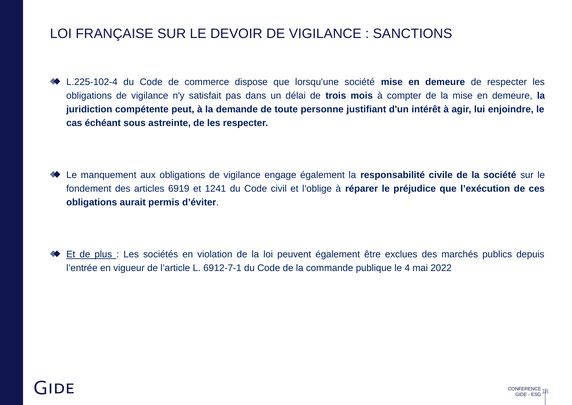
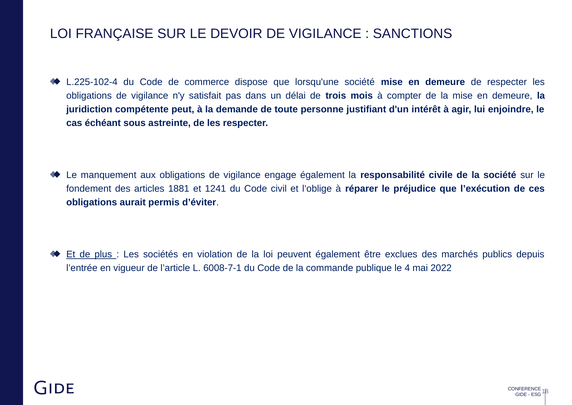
6919: 6919 -> 1881
6912-7-1: 6912-7-1 -> 6008-7-1
